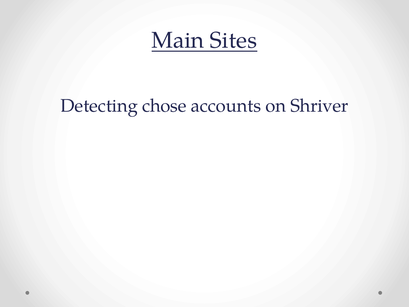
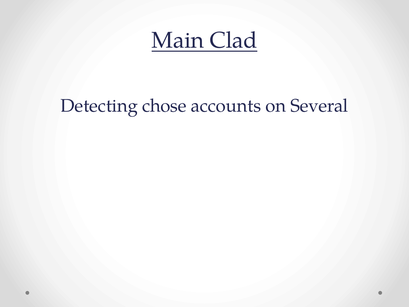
Sites: Sites -> Clad
Shriver: Shriver -> Several
